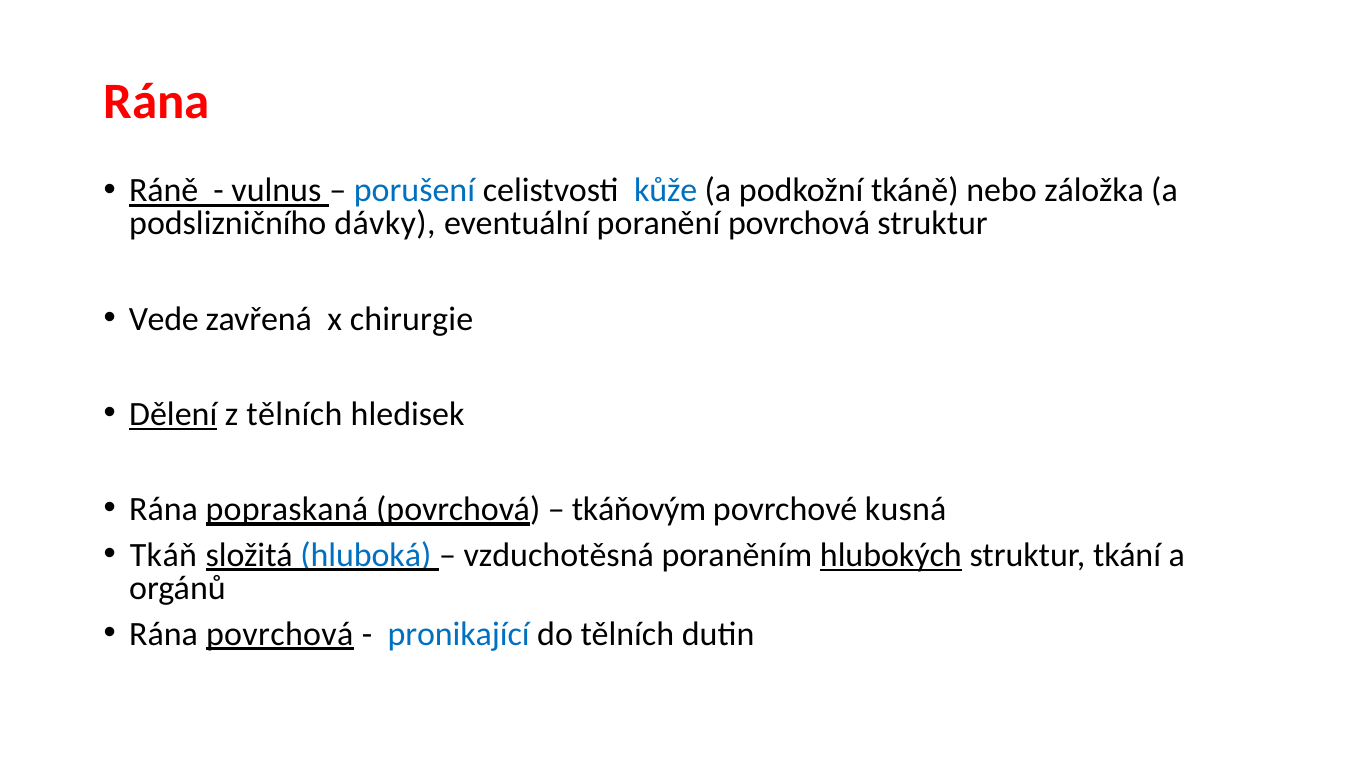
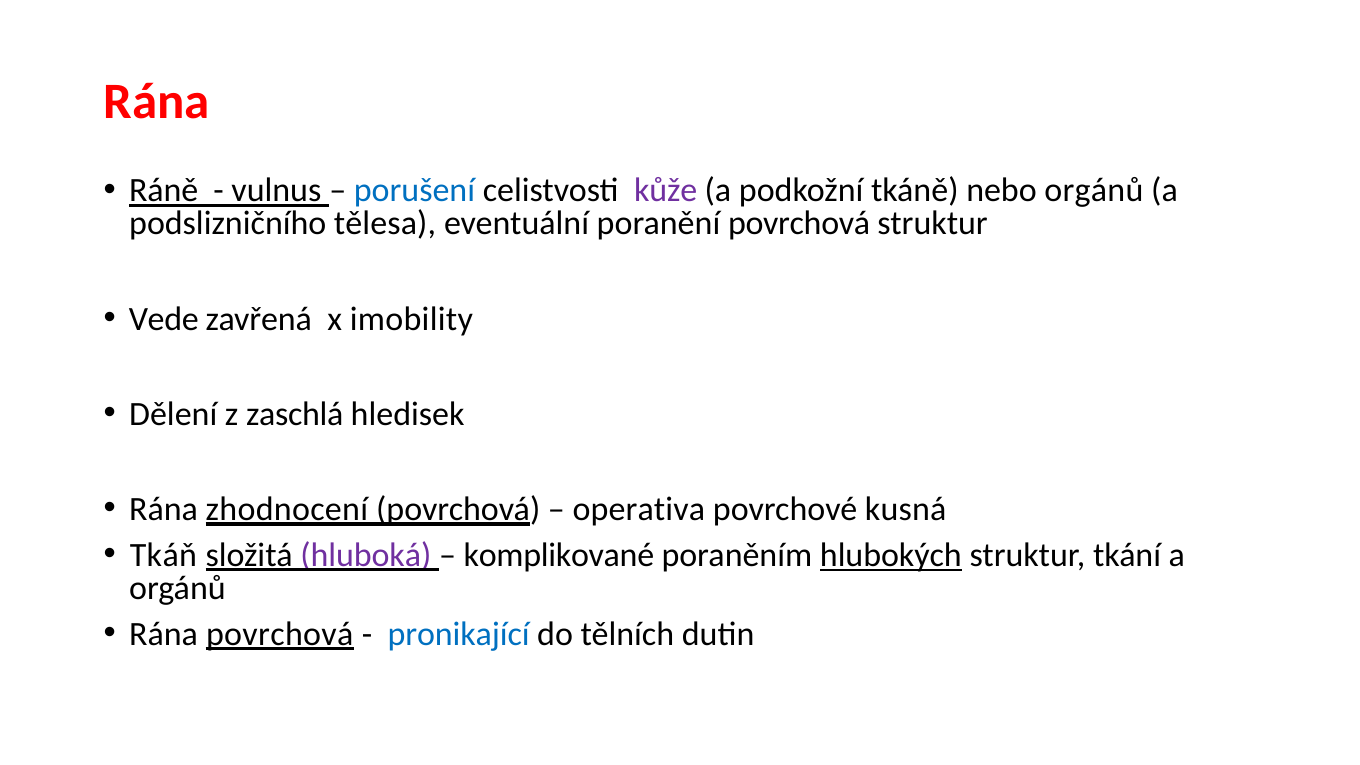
kůže colour: blue -> purple
nebo záložka: záložka -> orgánů
dávky: dávky -> tělesa
chirurgie: chirurgie -> imobility
Dělení underline: present -> none
z tělních: tělních -> zaschlá
popraskaná: popraskaná -> zhodnocení
tkáňovým: tkáňovým -> operativa
hluboká colour: blue -> purple
vzduchotěsná: vzduchotěsná -> komplikované
